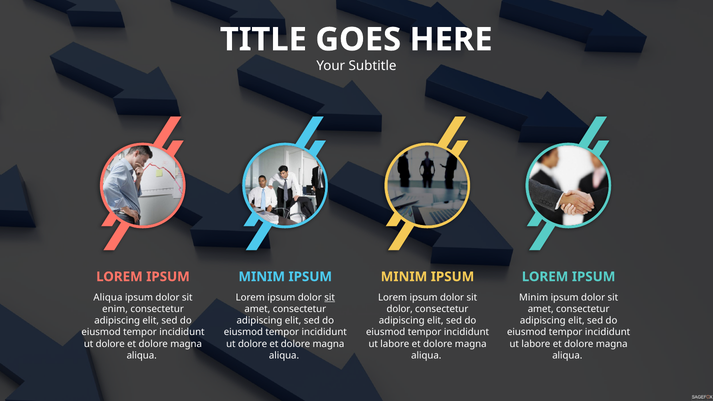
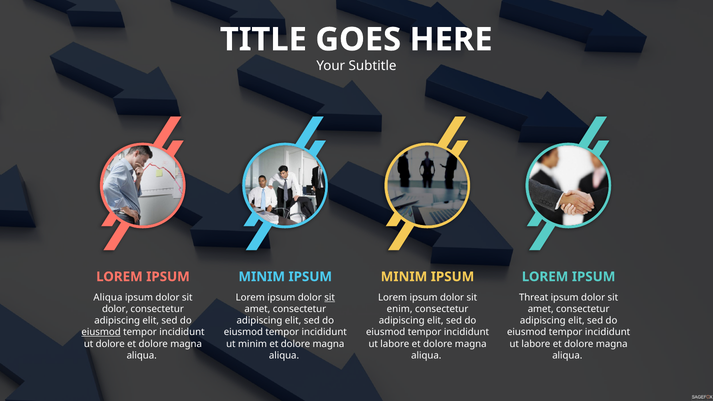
Minim at (534, 297): Minim -> Threat
enim at (115, 309): enim -> dolor
dolor at (400, 309): dolor -> enim
eiusmod at (101, 332) underline: none -> present
dolore at (253, 344): dolore -> minim
